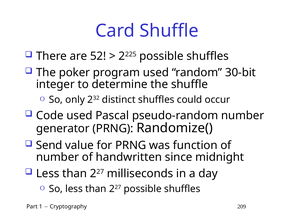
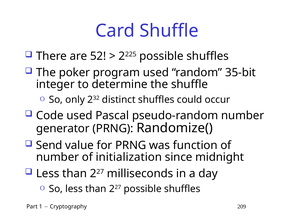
30-bit: 30-bit -> 35-bit
handwritten: handwritten -> initialization
